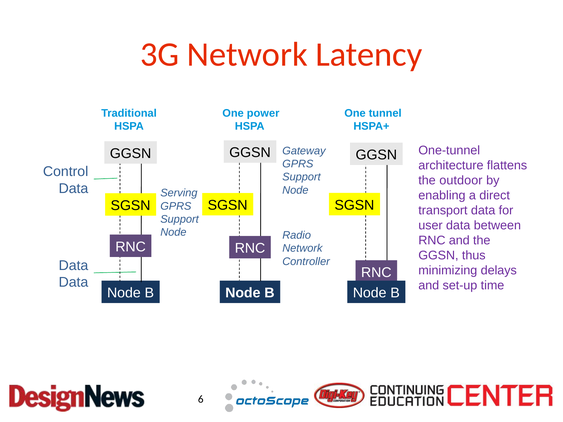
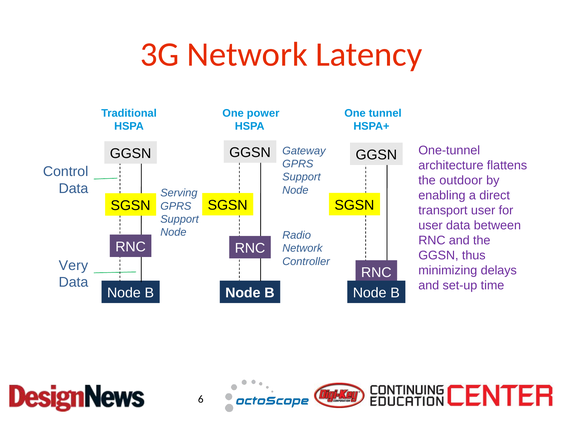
transport data: data -> user
Data at (73, 266): Data -> Very
